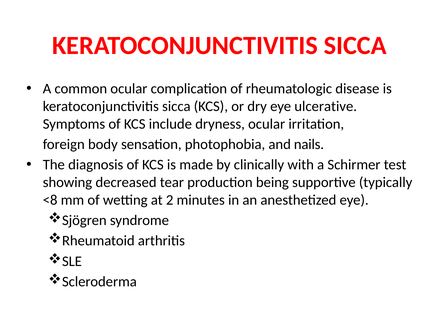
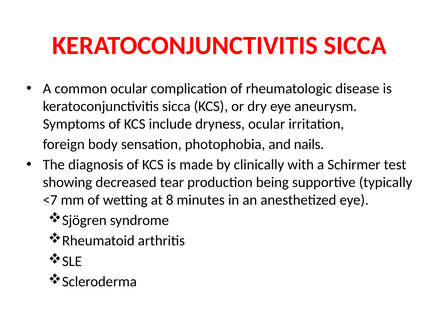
ulcerative: ulcerative -> aneurysm
<8: <8 -> <7
2: 2 -> 8
